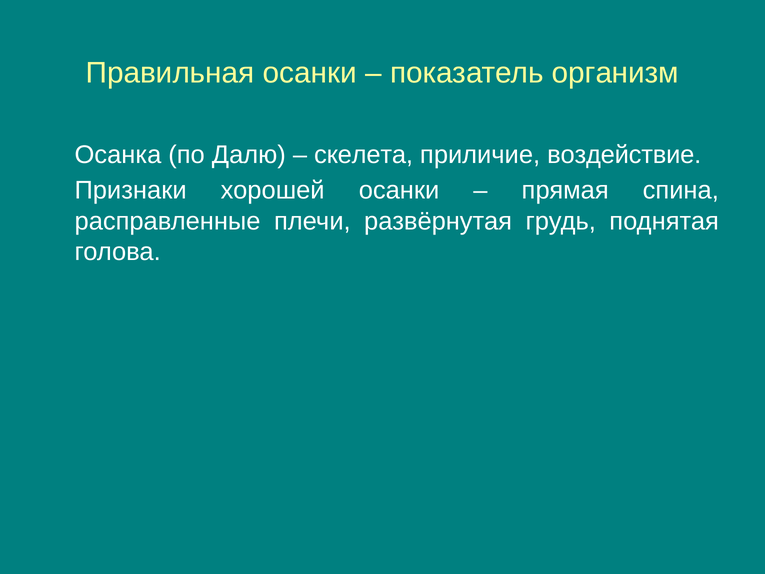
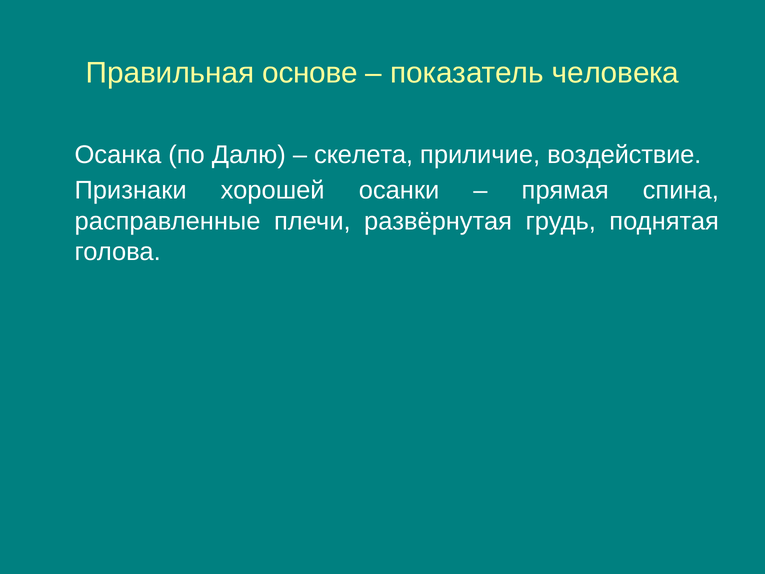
Правильная осанки: осанки -> основе
организм: организм -> человека
